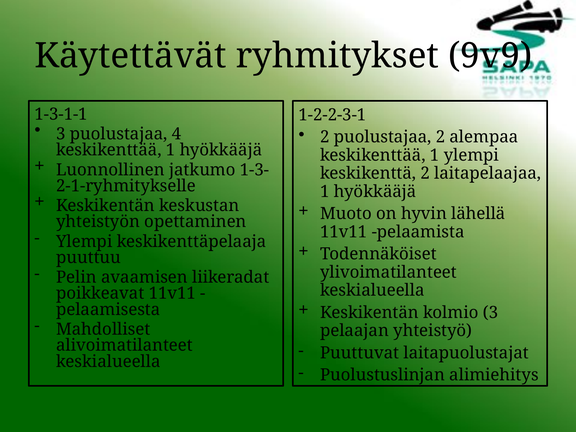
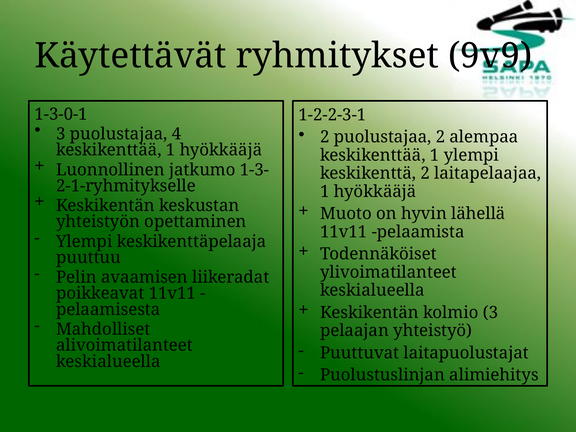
1-3-1-1: 1-3-1-1 -> 1-3-0-1
